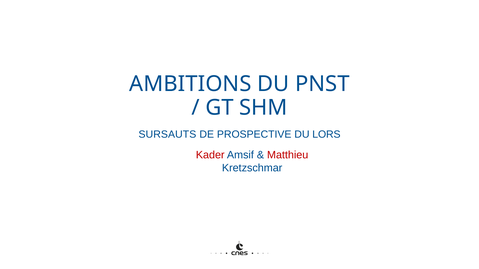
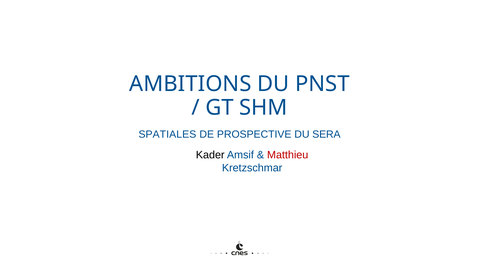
SURSAUTS: SURSAUTS -> SPATIALES
LORS: LORS -> SERA
Kader colour: red -> black
